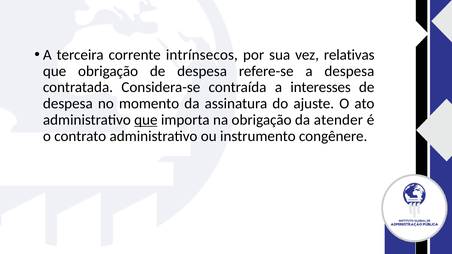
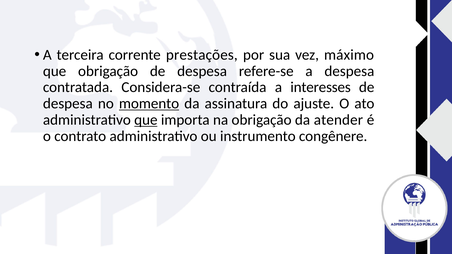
intrínsecos: intrínsecos -> prestações
relativas: relativas -> máximo
momento underline: none -> present
